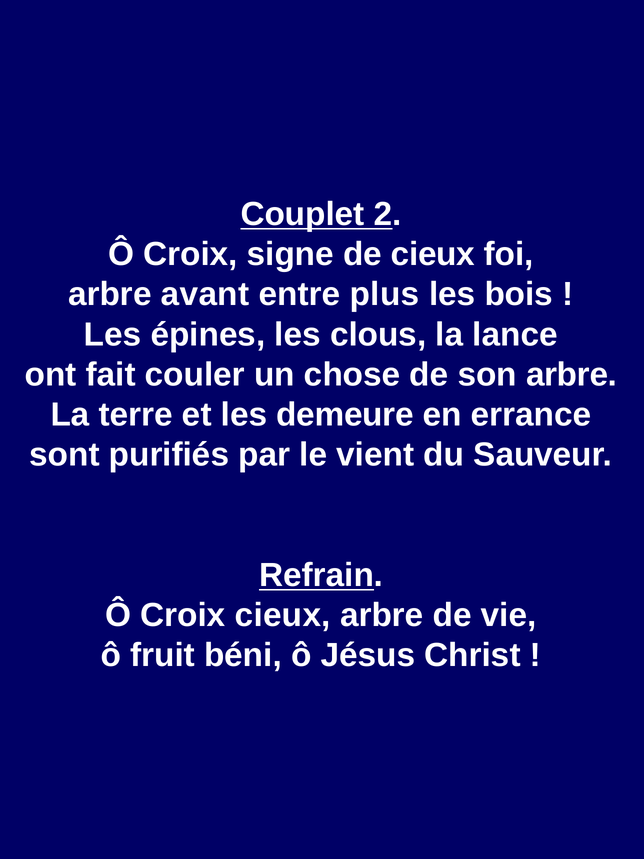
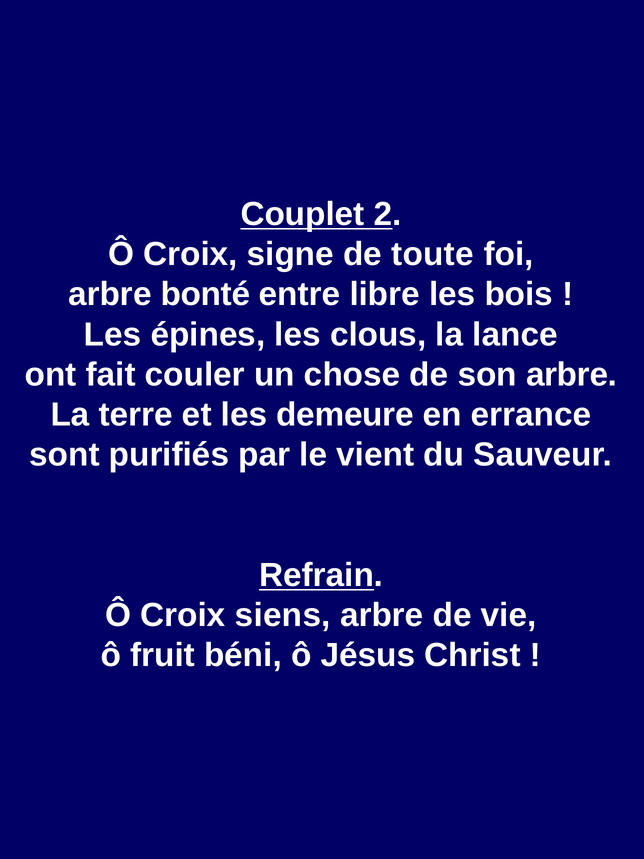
de cieux: cieux -> toute
avant: avant -> bonté
plus: plus -> libre
Croix cieux: cieux -> siens
